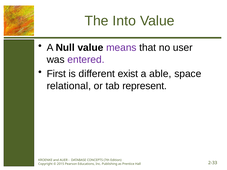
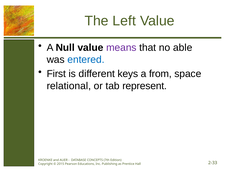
Into: Into -> Left
user: user -> able
entered colour: purple -> blue
exist: exist -> keys
able: able -> from
